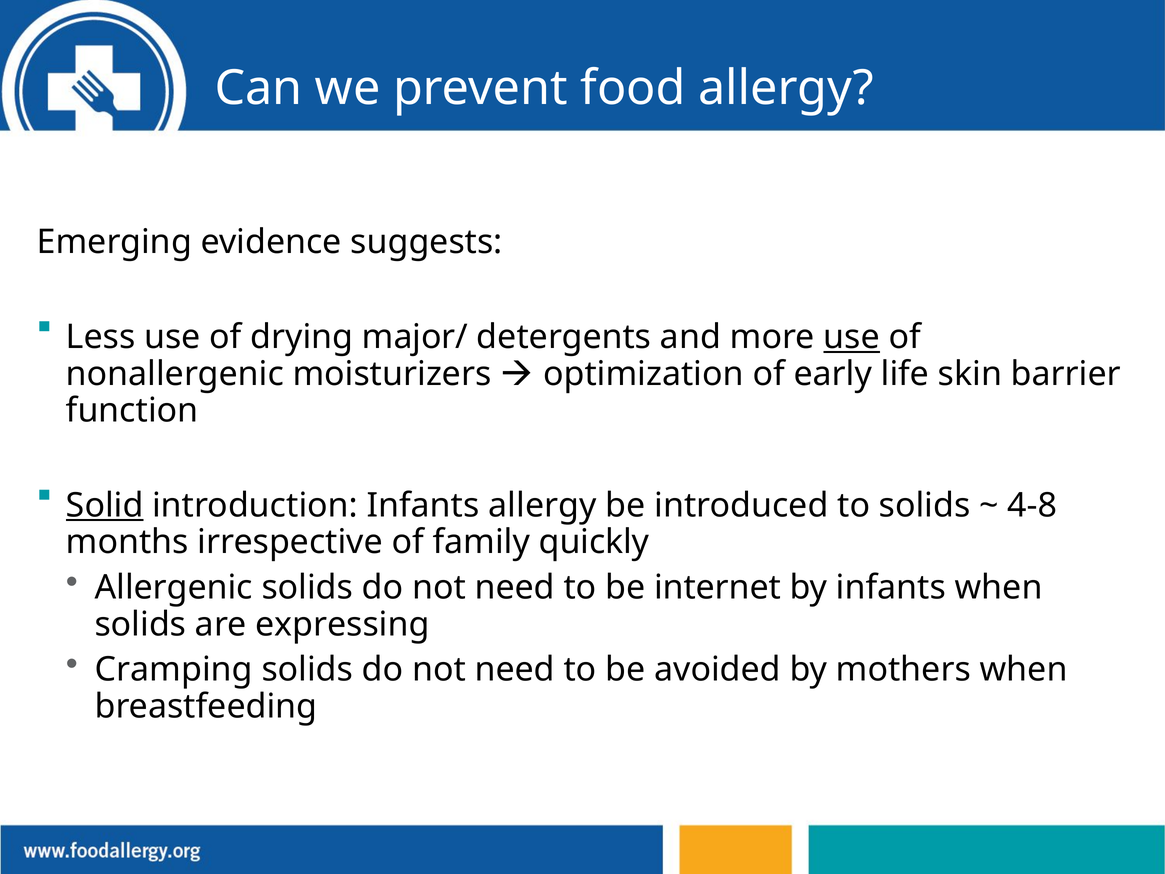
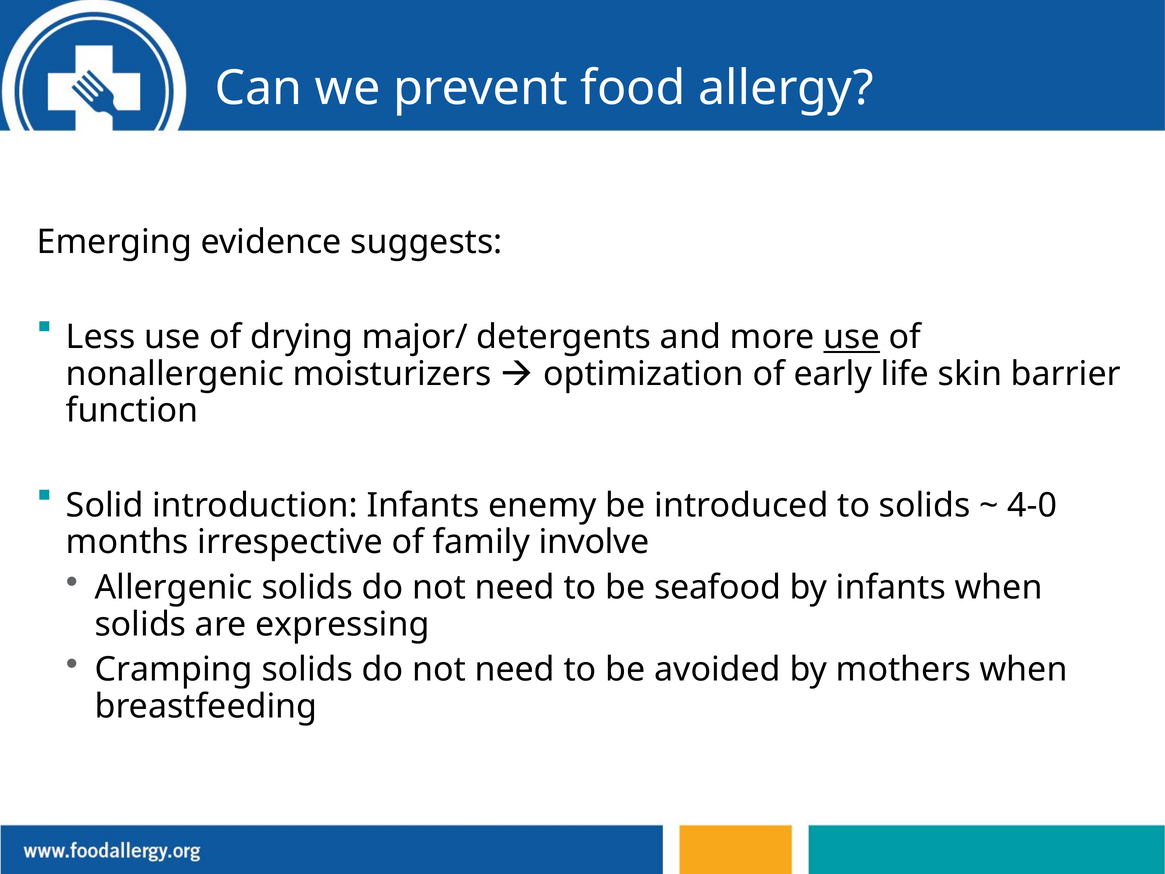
Solid underline: present -> none
Infants allergy: allergy -> enemy
4-8: 4-8 -> 4-0
quickly: quickly -> involve
internet: internet -> seafood
